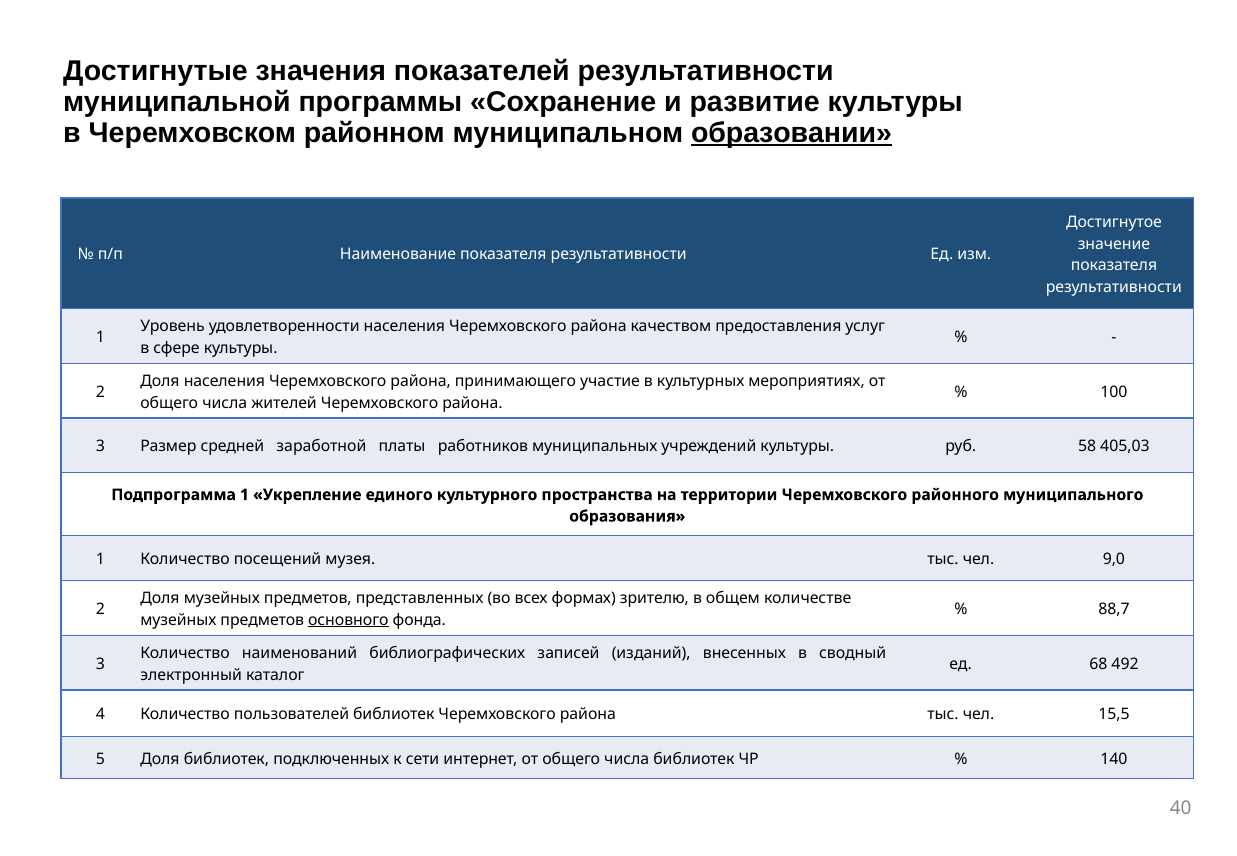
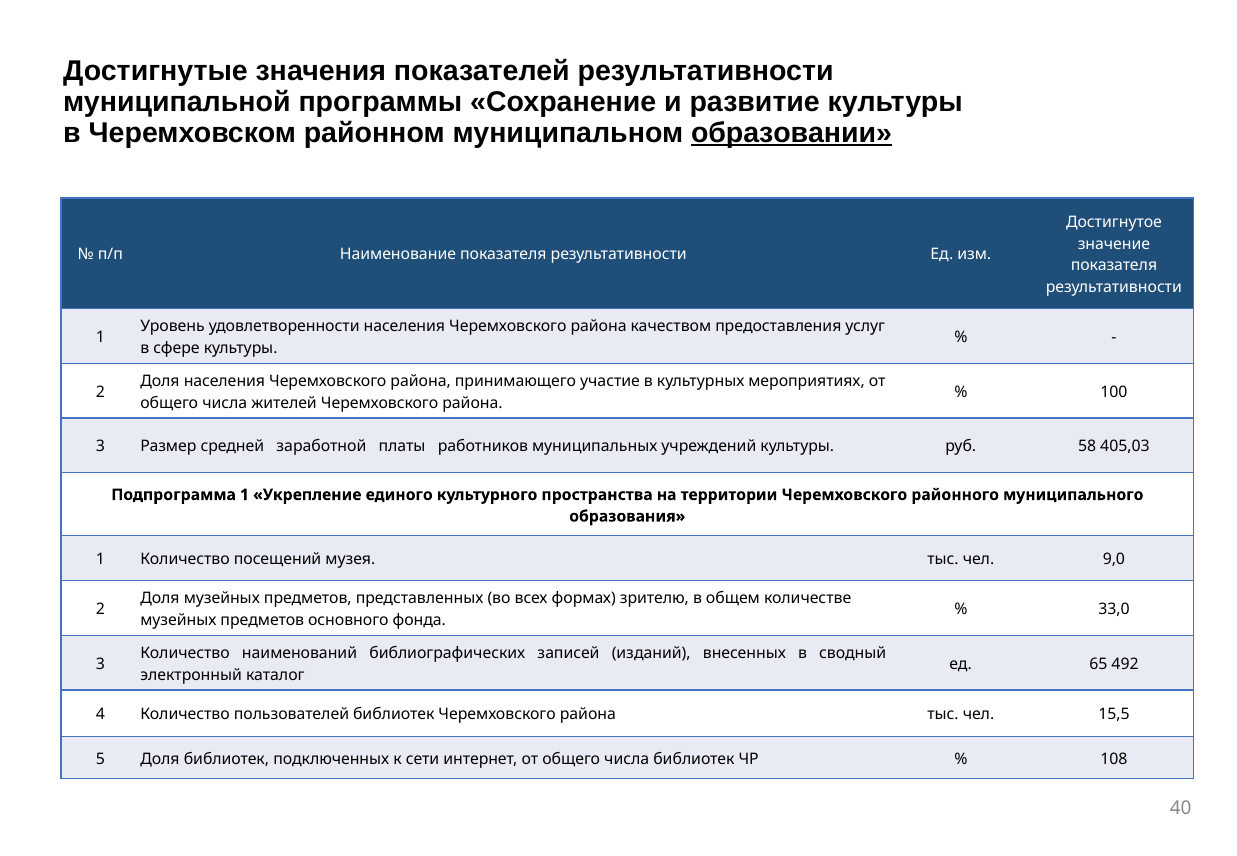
88,7: 88,7 -> 33,0
основного underline: present -> none
68: 68 -> 65
140: 140 -> 108
